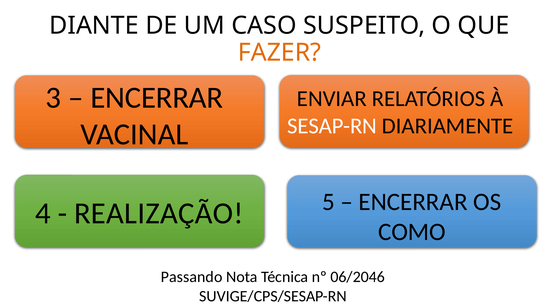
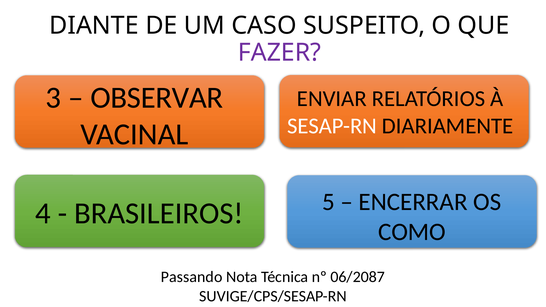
FAZER colour: orange -> purple
ENCERRAR at (157, 98): ENCERRAR -> OBSERVAR
REALIZAÇÃO: REALIZAÇÃO -> BRASILEIROS
06/2046: 06/2046 -> 06/2087
